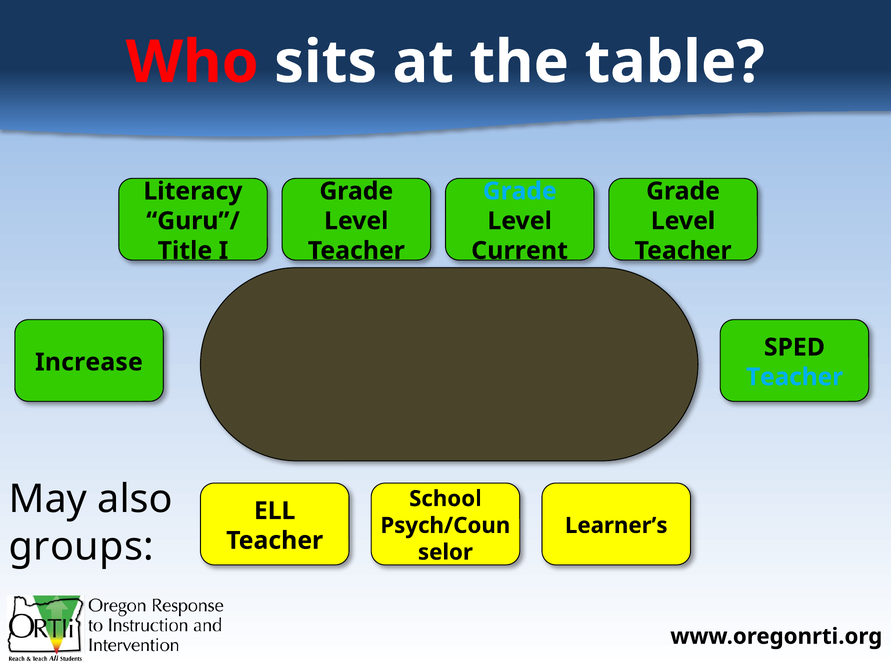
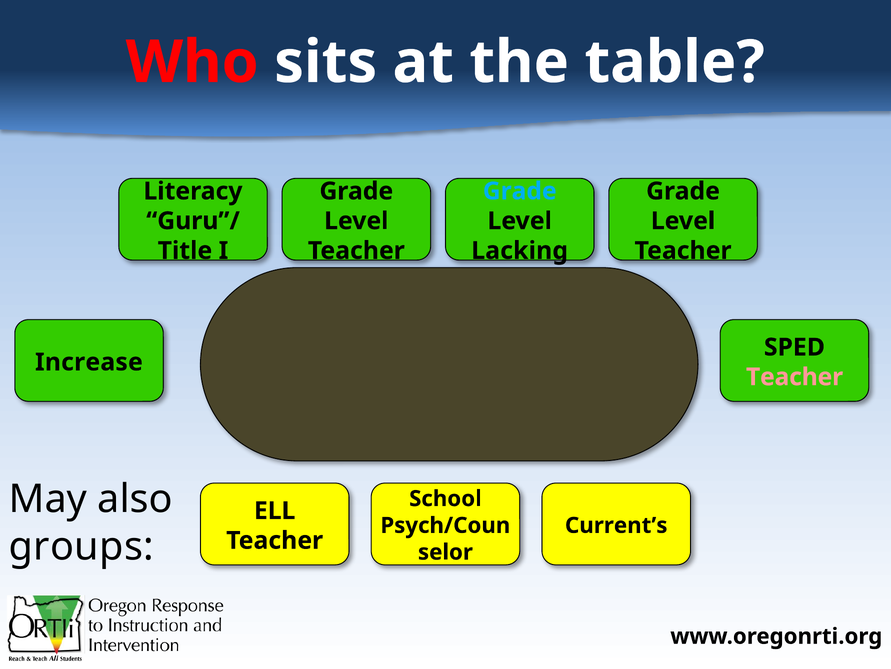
Current: Current -> Lacking
Teacher at (795, 377) colour: light blue -> pink
Learner’s: Learner’s -> Current’s
